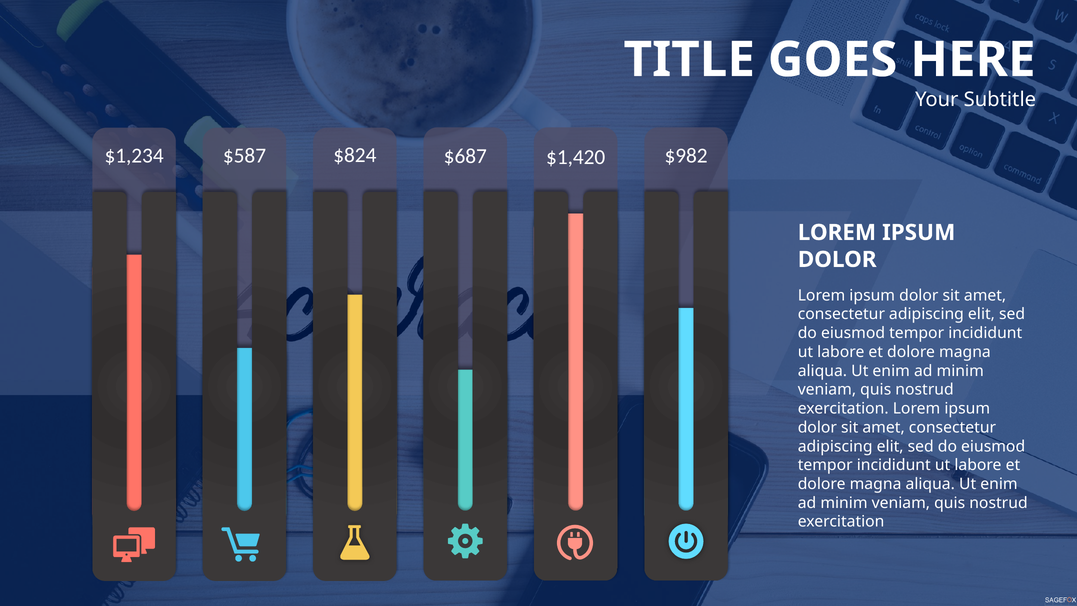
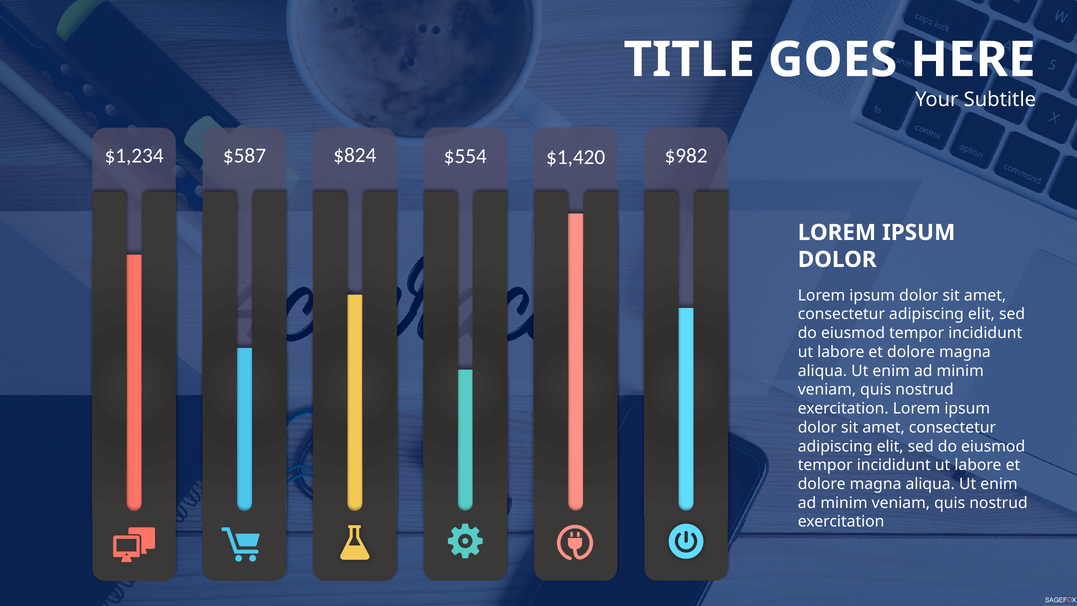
$687: $687 -> $554
